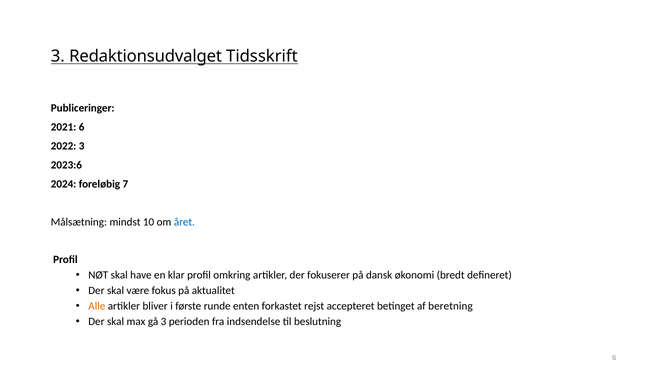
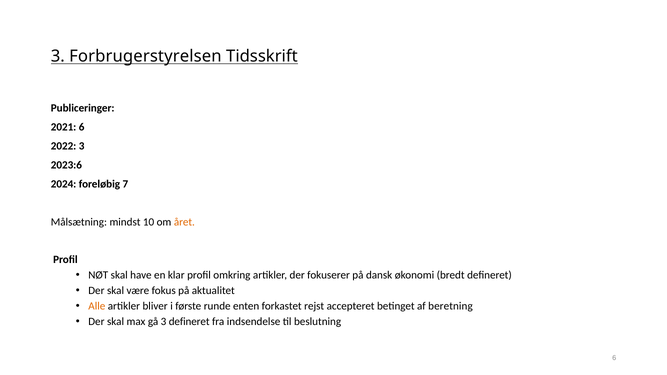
Redaktionsudvalget: Redaktionsudvalget -> Forbrugerstyrelsen
året colour: blue -> orange
3 perioden: perioden -> defineret
